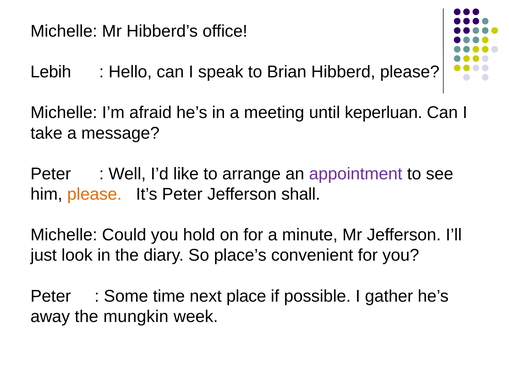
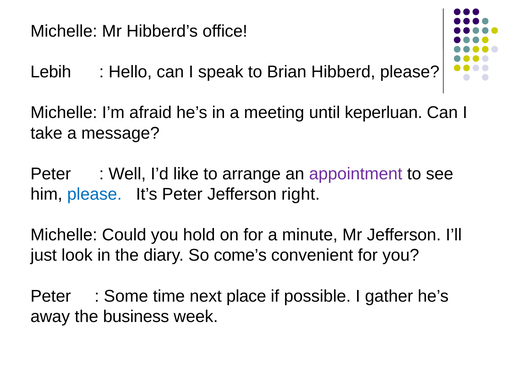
please at (94, 194) colour: orange -> blue
shall: shall -> right
place’s: place’s -> come’s
mungkin: mungkin -> business
